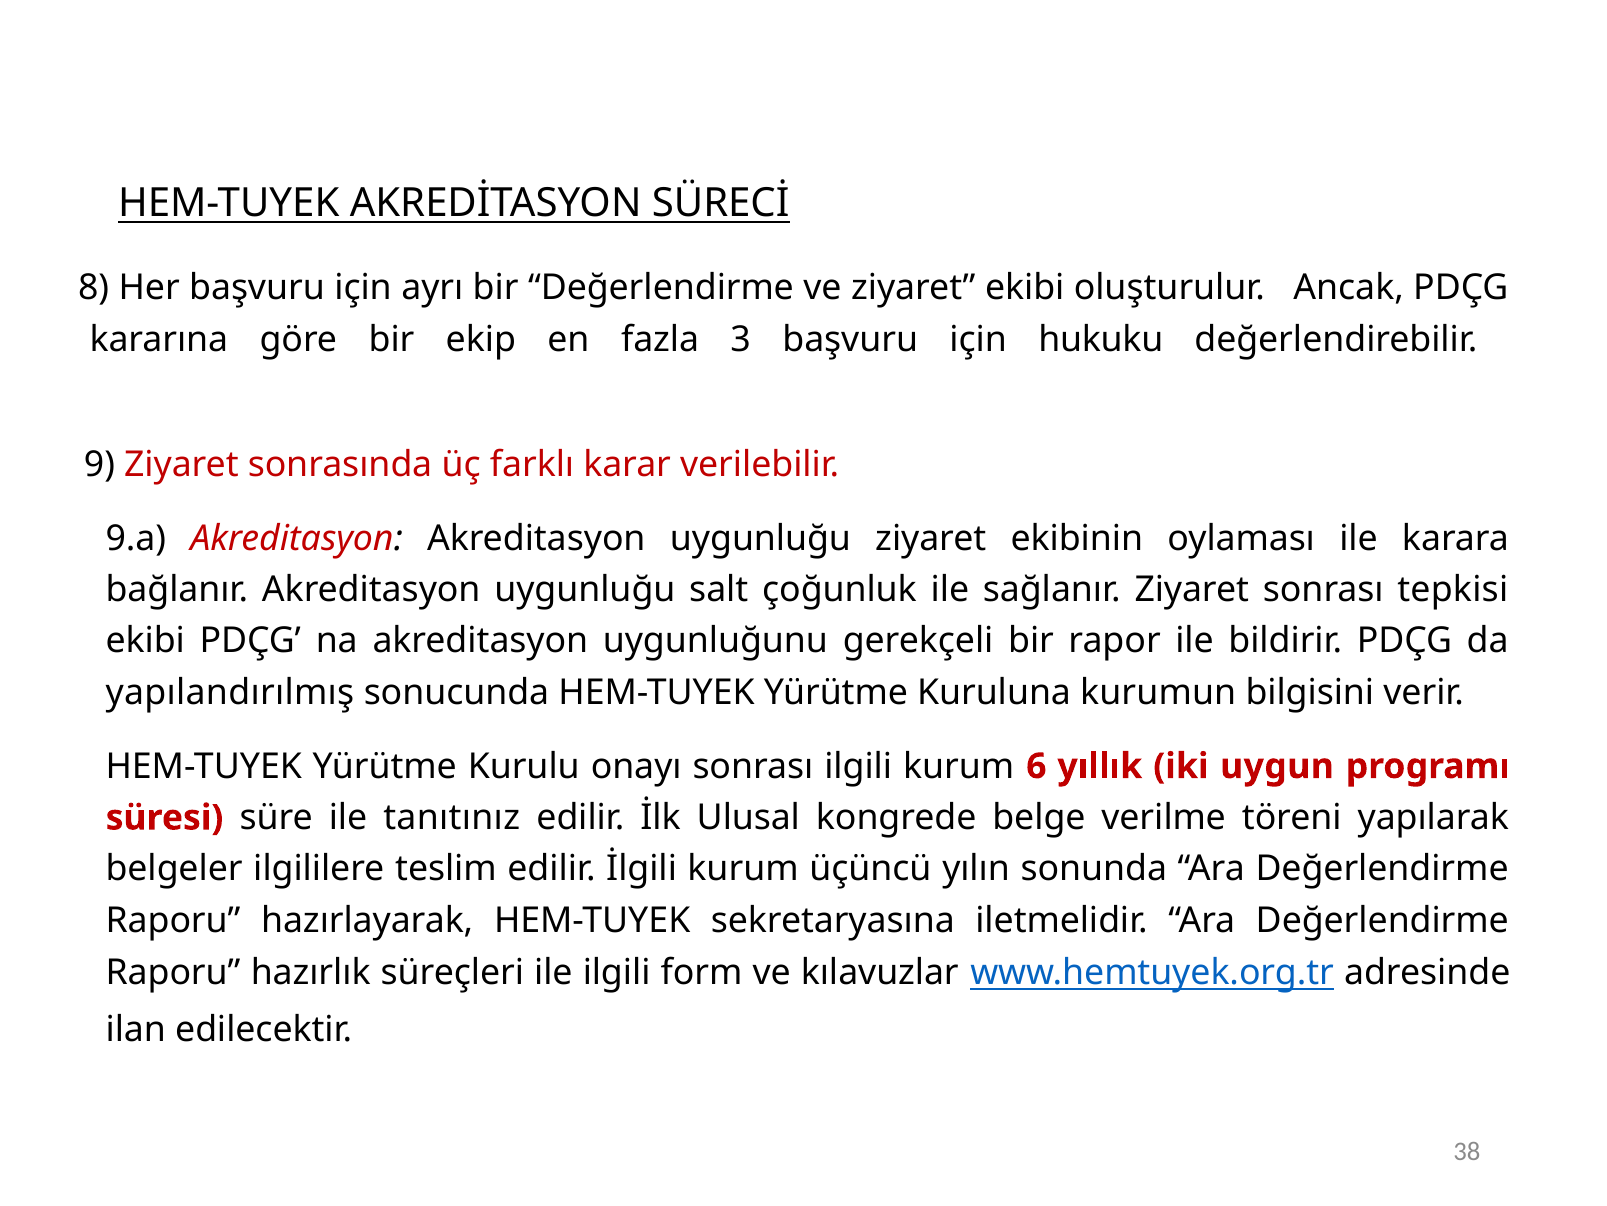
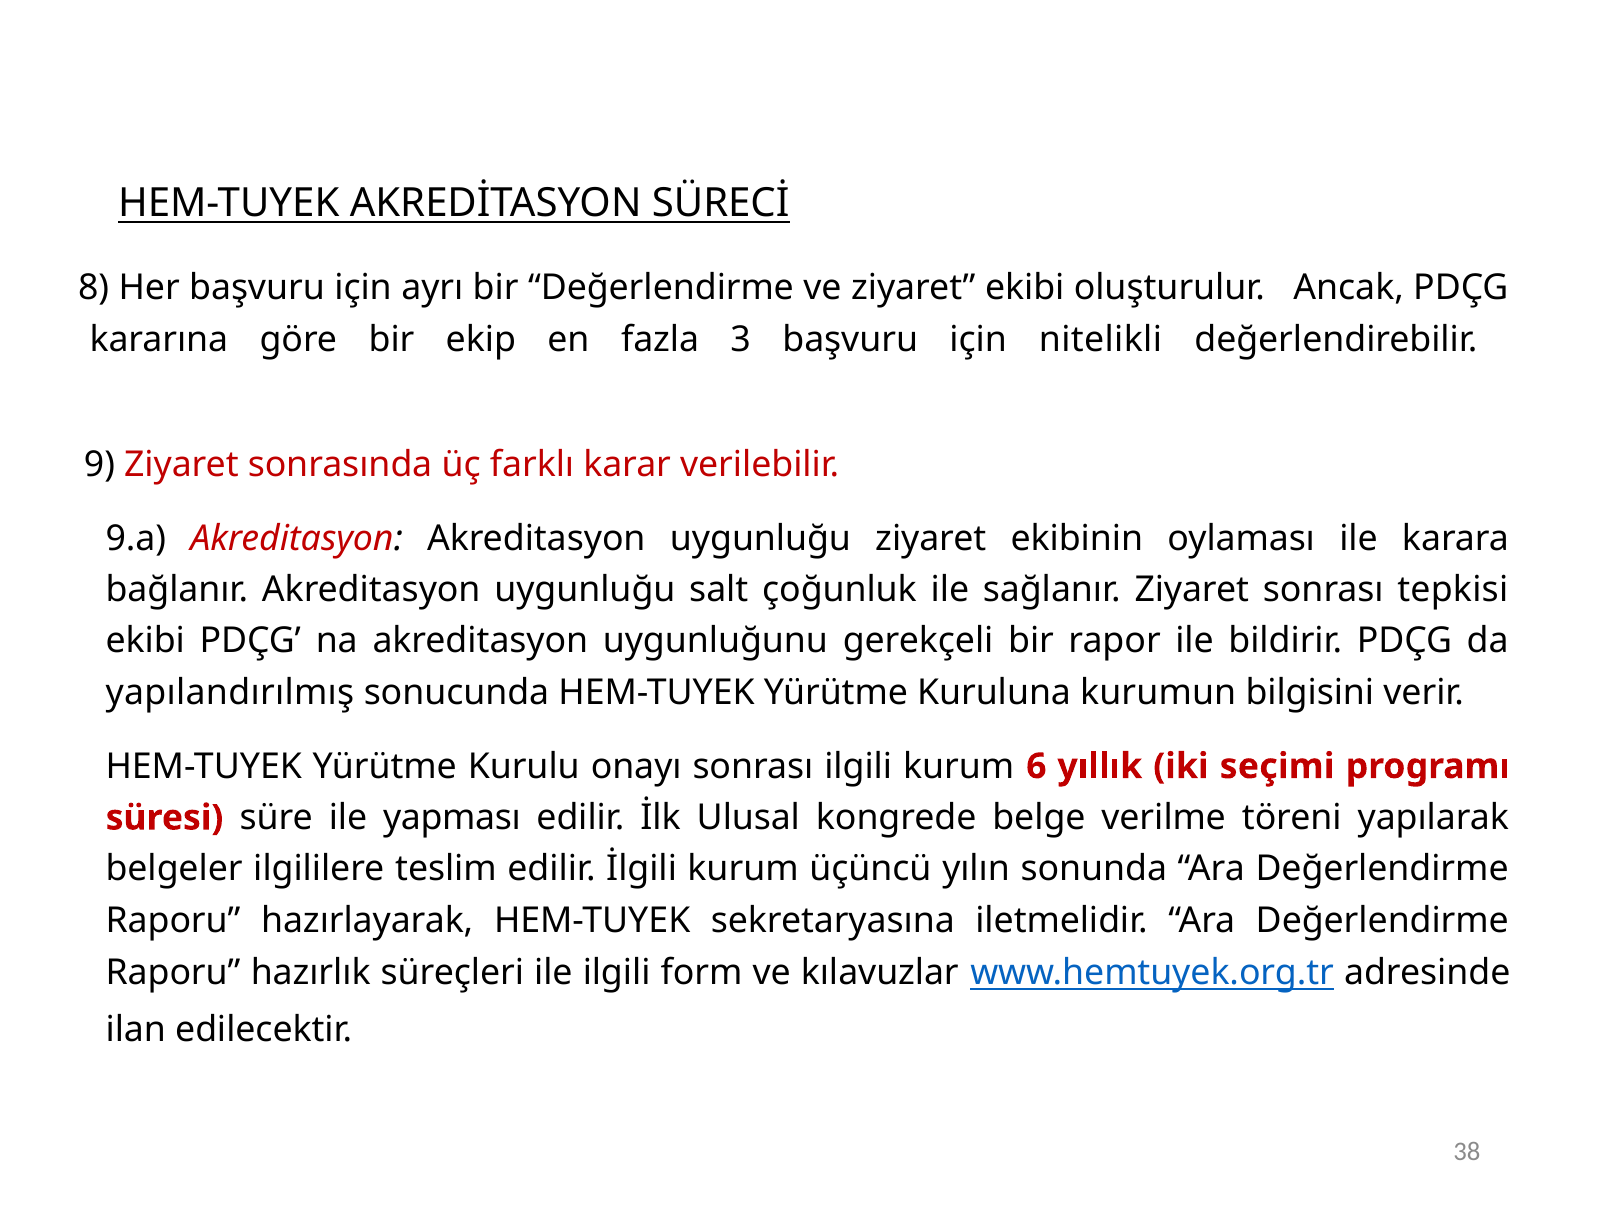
hukuku: hukuku -> nitelikli
uygun: uygun -> seçimi
tanıtınız: tanıtınız -> yapması
